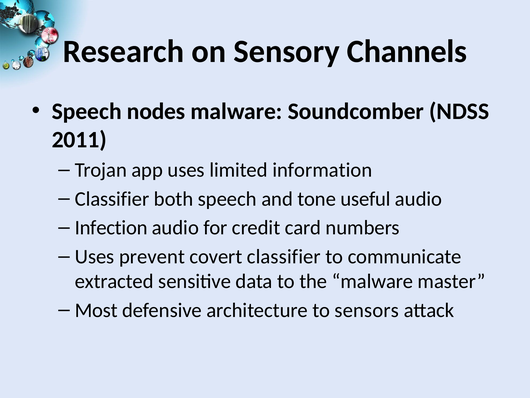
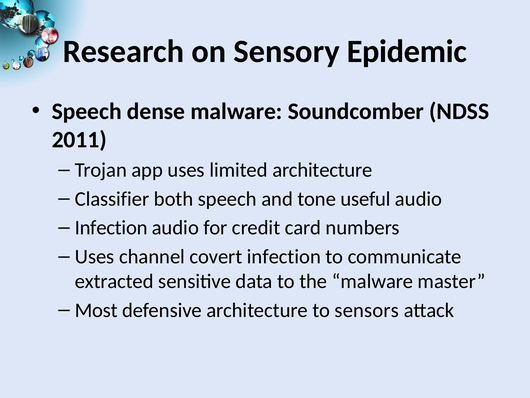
Channels: Channels -> Epidemic
nodes: nodes -> dense
limited information: information -> architecture
prevent: prevent -> channel
covert classifier: classifier -> infection
